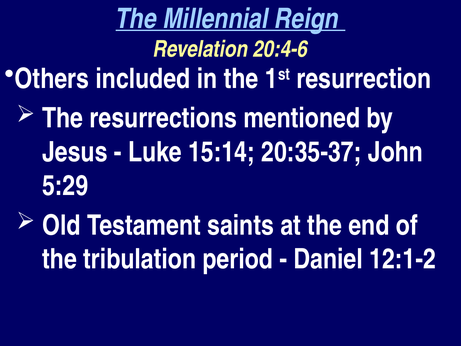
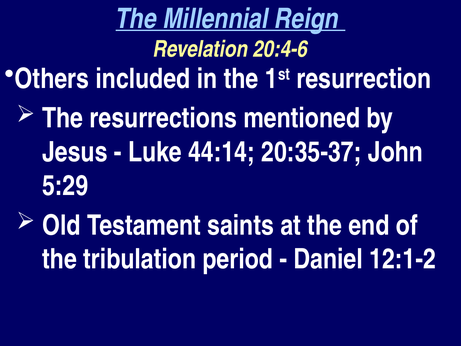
15:14: 15:14 -> 44:14
